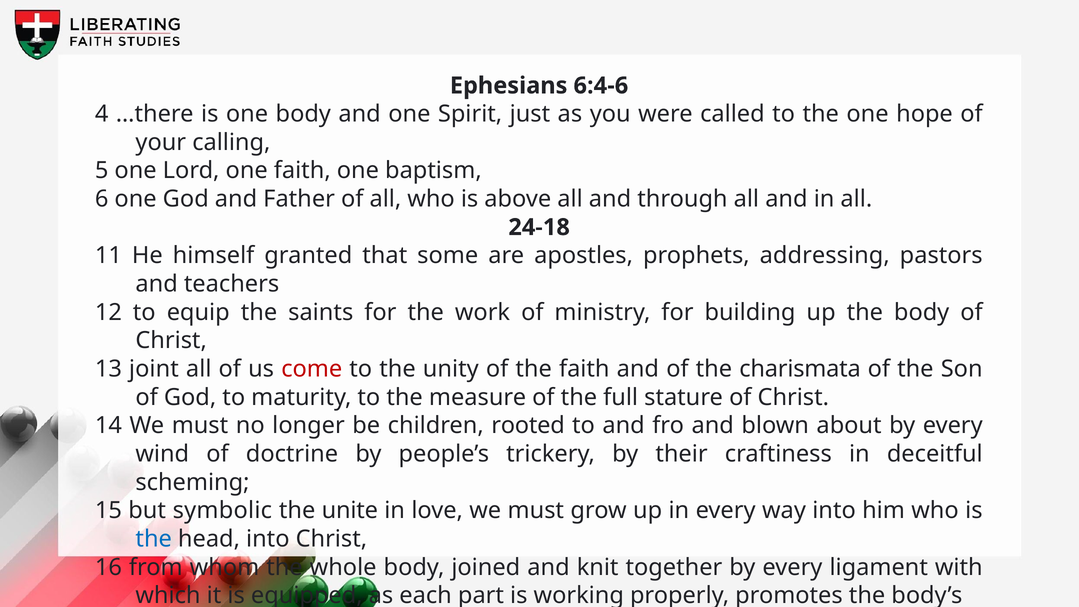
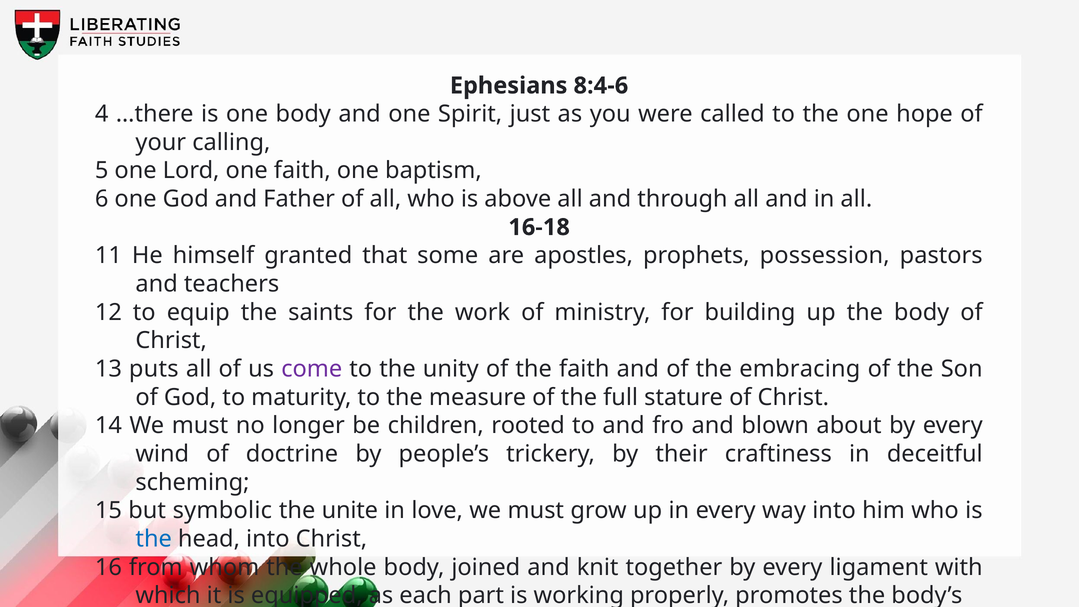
6:4-6: 6:4-6 -> 8:4-6
24-18: 24-18 -> 16-18
addressing: addressing -> possession
joint: joint -> puts
come colour: red -> purple
charismata: charismata -> embracing
